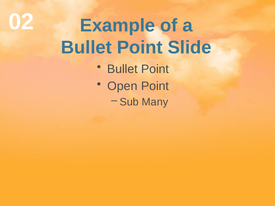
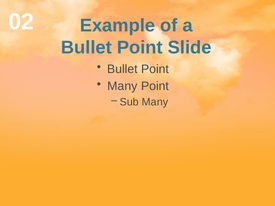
Open at (122, 86): Open -> Many
